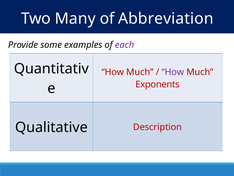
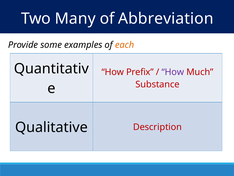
each colour: purple -> orange
Much at (140, 72): Much -> Prefix
Exponents: Exponents -> Substance
